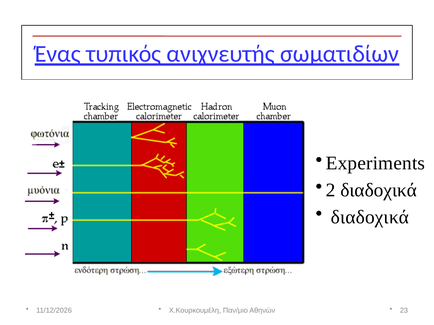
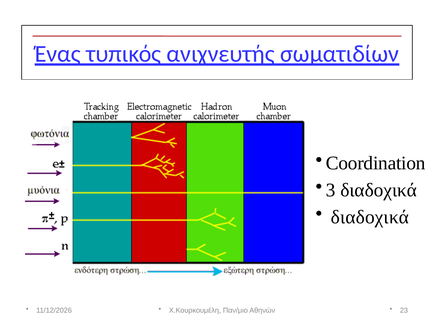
Experiments: Experiments -> Coordination
2: 2 -> 3
